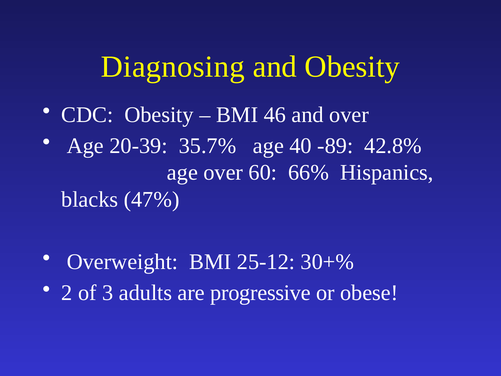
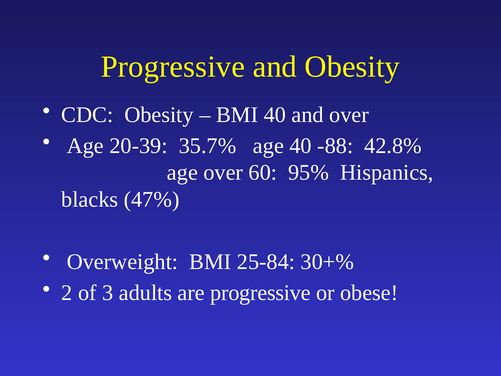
Diagnosing at (173, 67): Diagnosing -> Progressive
BMI 46: 46 -> 40
-89: -89 -> -88
66%: 66% -> 95%
25-12: 25-12 -> 25-84
